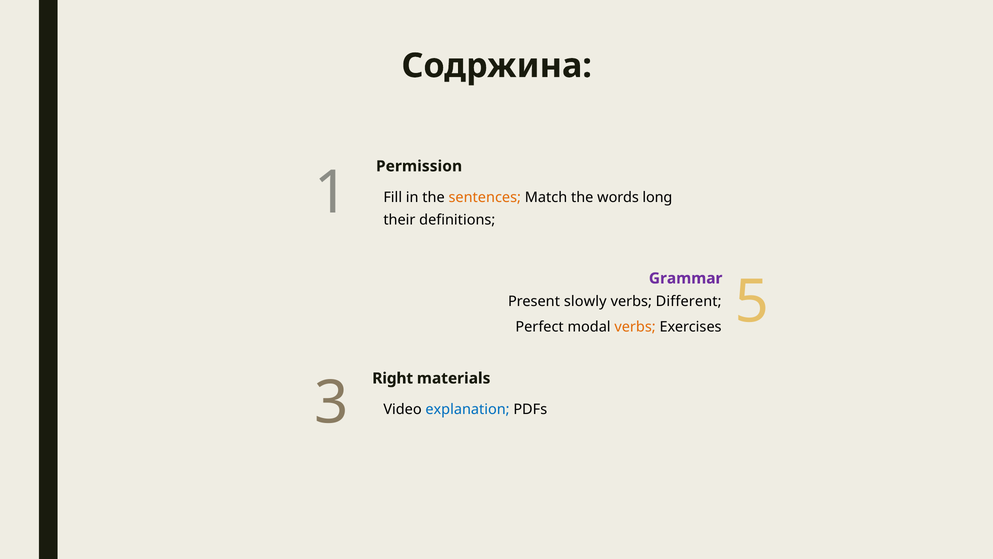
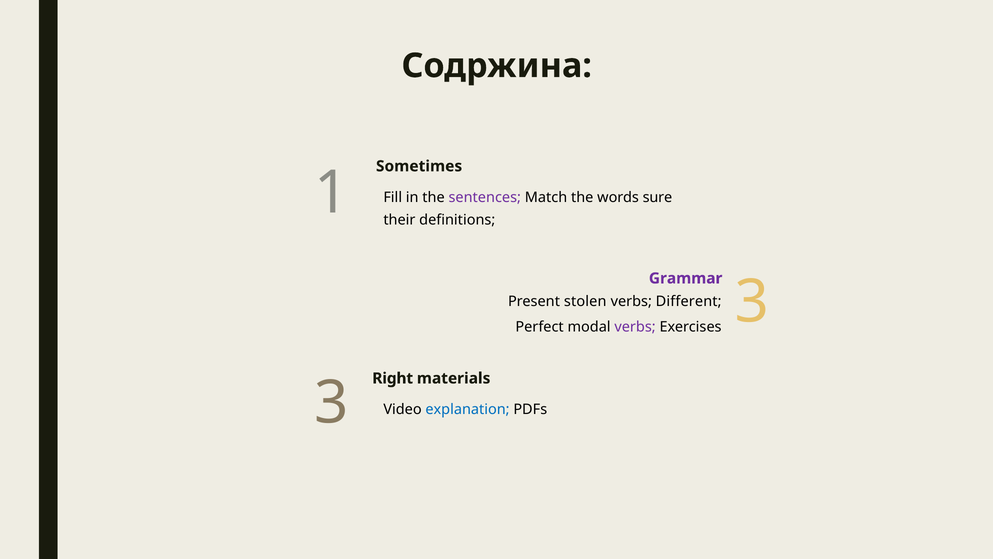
Permission: Permission -> Sometimes
sentences colour: orange -> purple
long: long -> sure
slowly: slowly -> stolen
verbs at (635, 327) colour: orange -> purple
Exercises 5: 5 -> 3
